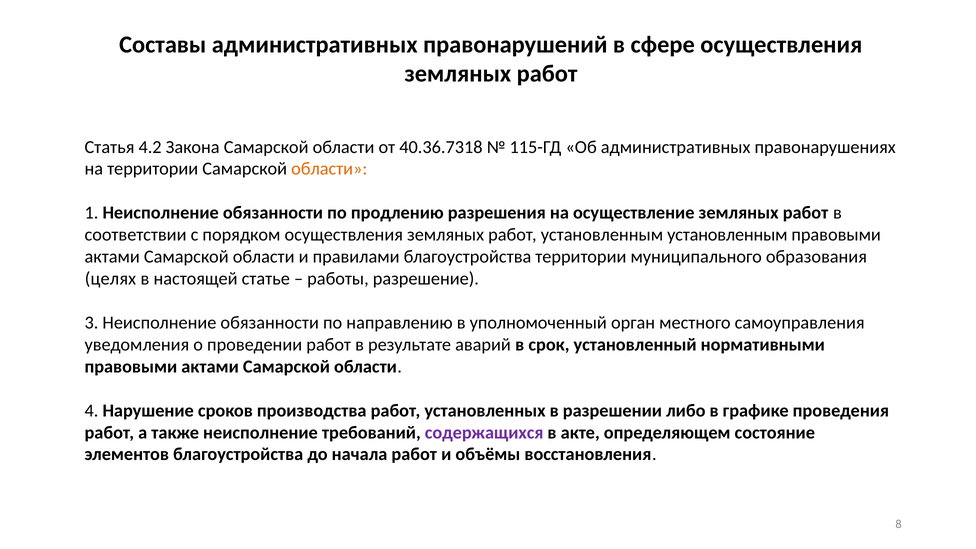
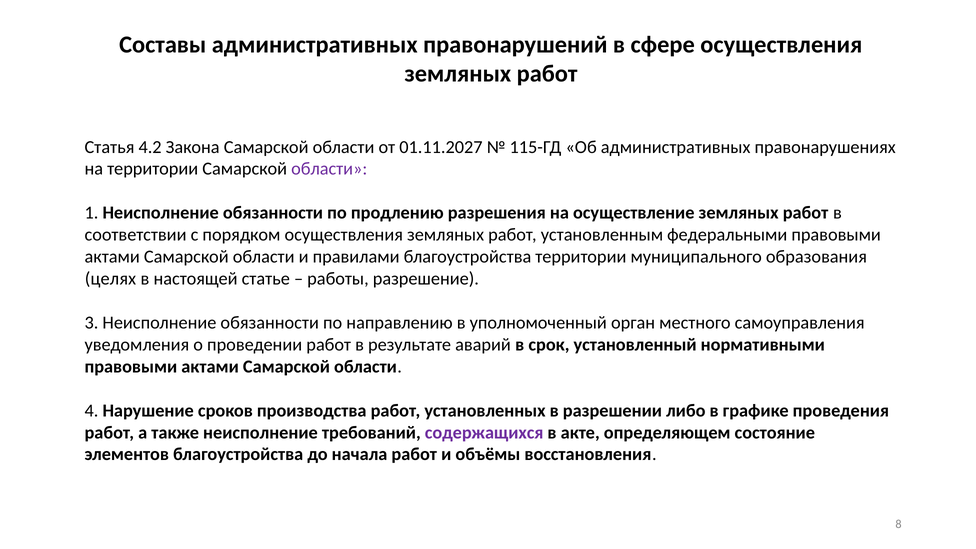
40.36.7318: 40.36.7318 -> 01.11.2027
области at (329, 169) colour: orange -> purple
установленным установленным: установленным -> федеральными
